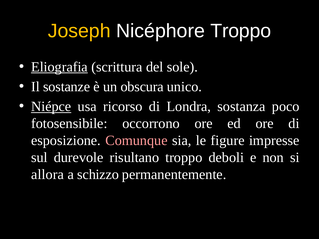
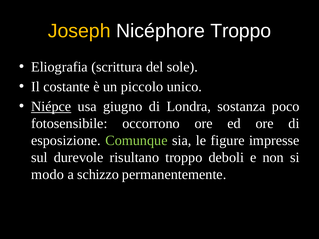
Eliografia underline: present -> none
sostanze: sostanze -> costante
obscura: obscura -> piccolo
ricorso: ricorso -> giugno
Comunque colour: pink -> light green
allora: allora -> modo
